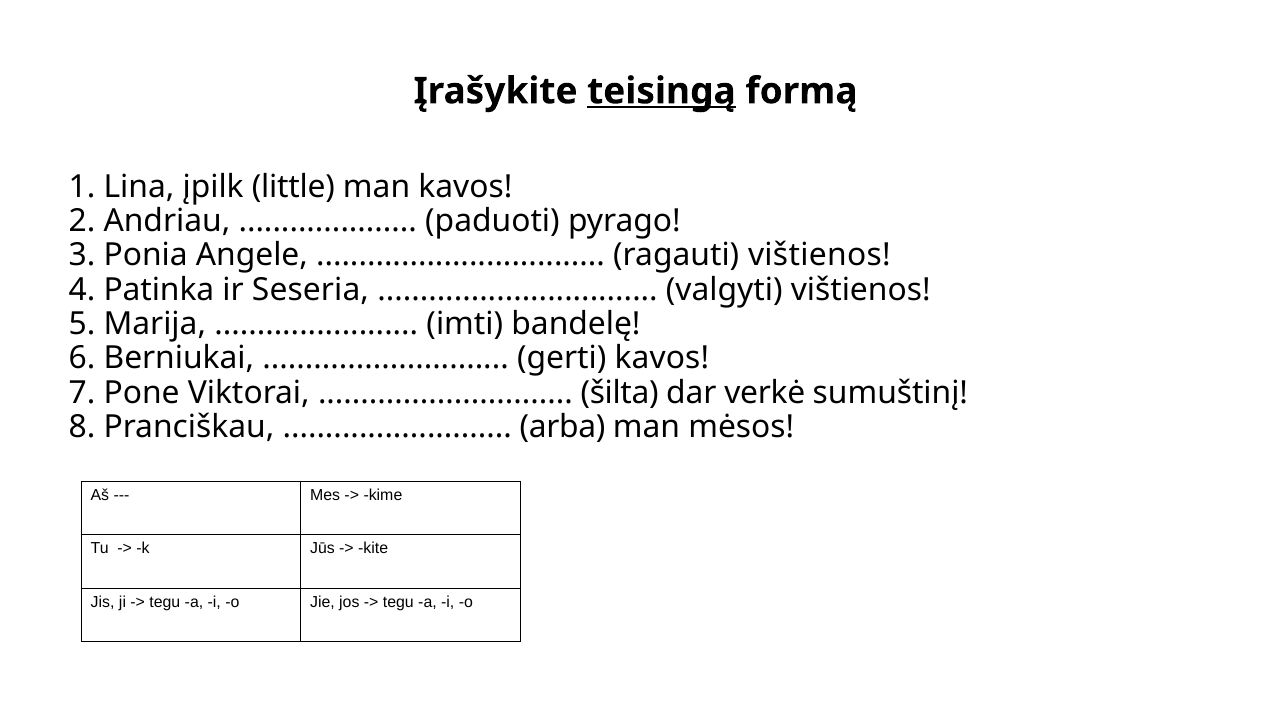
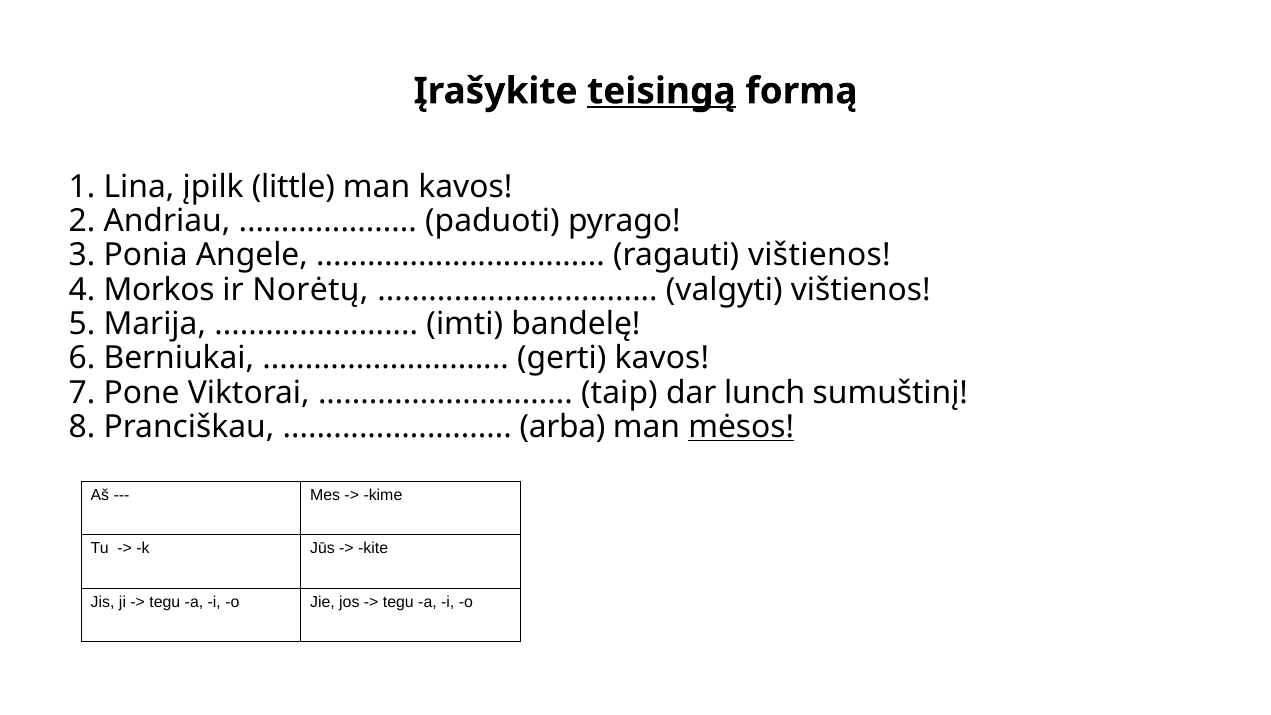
Patinka: Patinka -> Morkos
Seseria: Seseria -> Norėtų
šilta: šilta -> taip
verkė: verkė -> lunch
mėsos underline: none -> present
